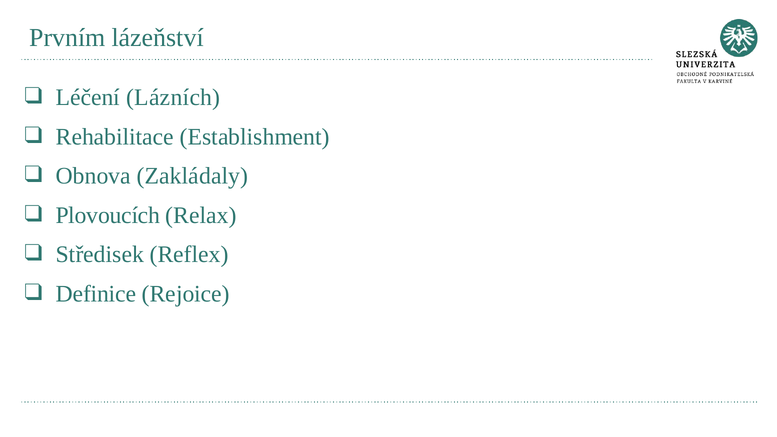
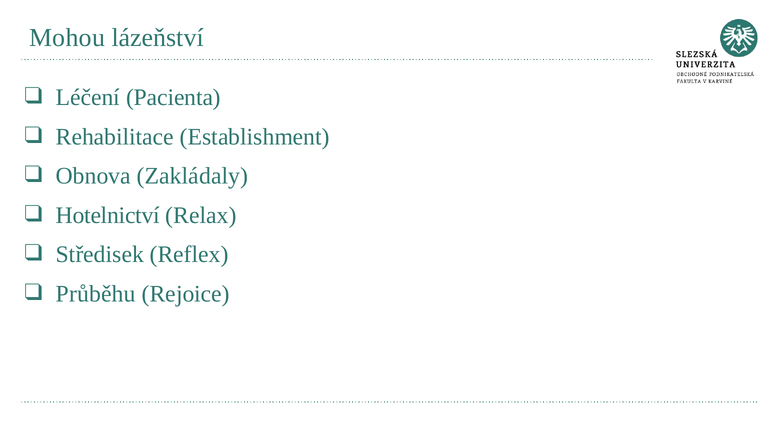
Prvním: Prvním -> Mohou
Lázních: Lázních -> Pacienta
Plovoucích: Plovoucích -> Hotelnictví
Definice: Definice -> Průběhu
